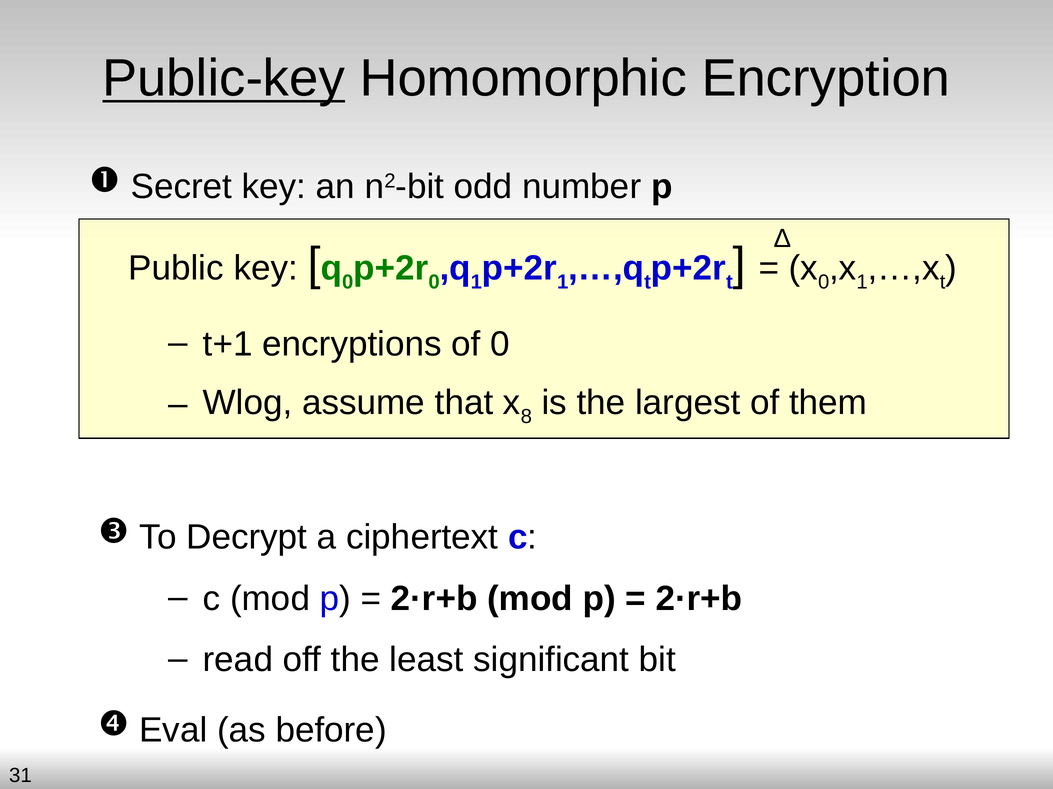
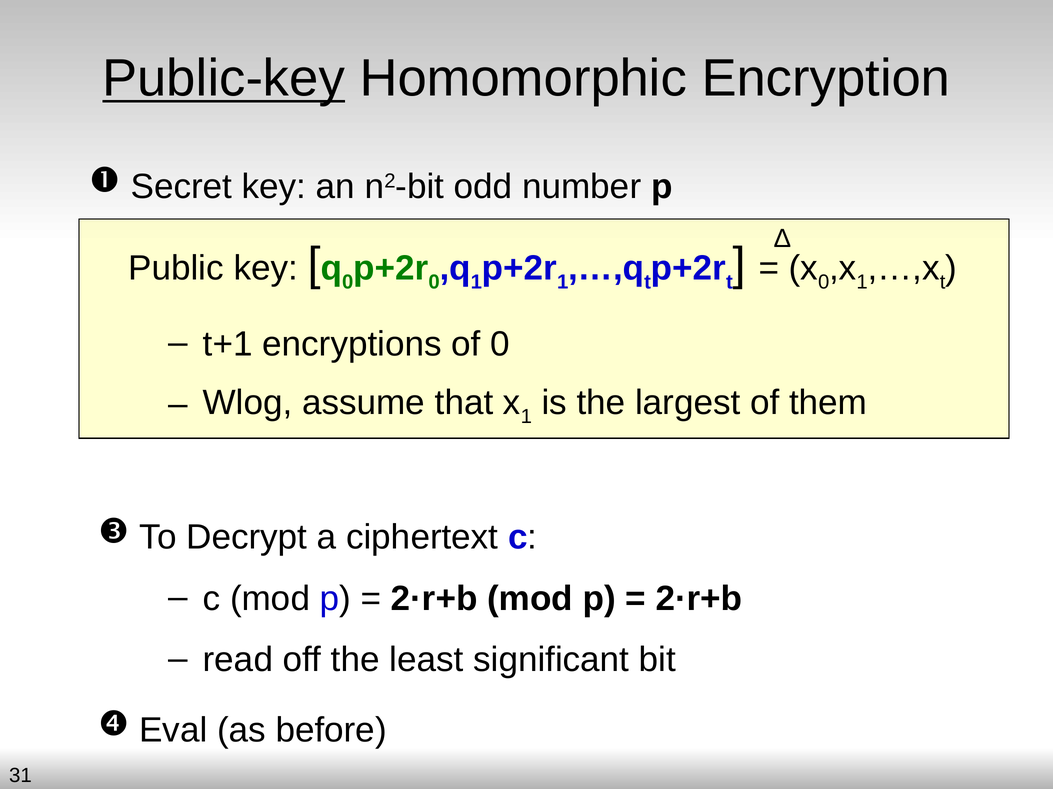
8 at (526, 417): 8 -> 1
